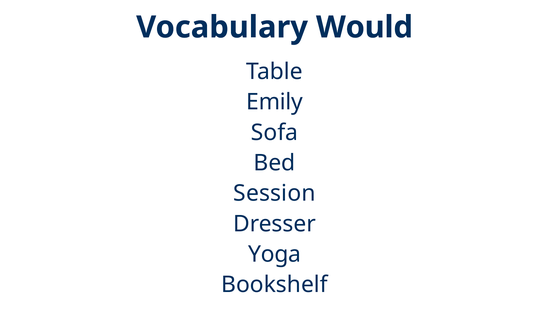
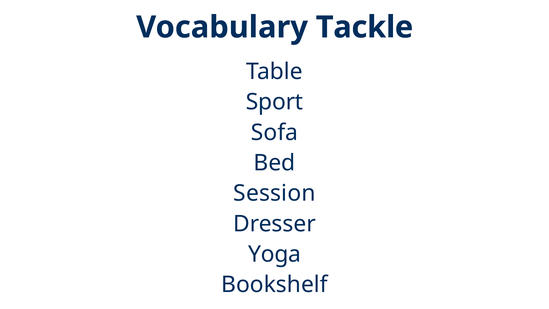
Would: Would -> Tackle
Emily: Emily -> Sport
